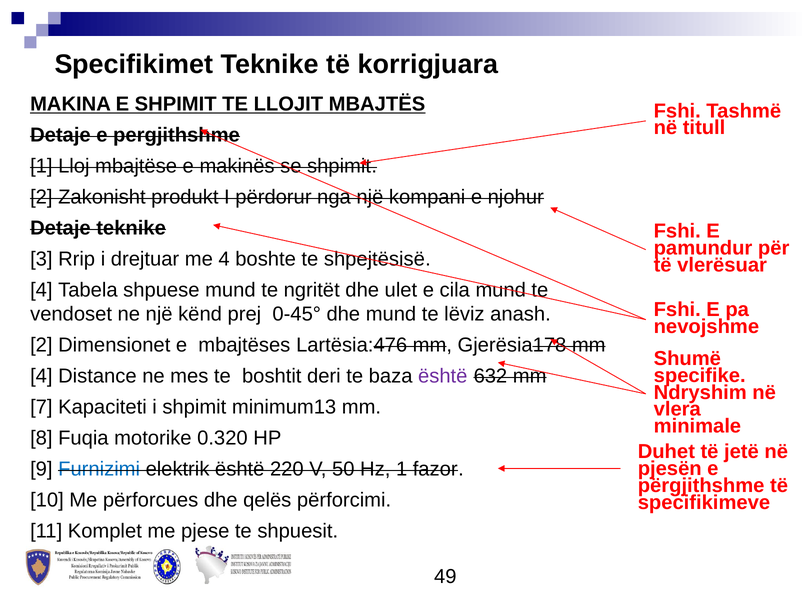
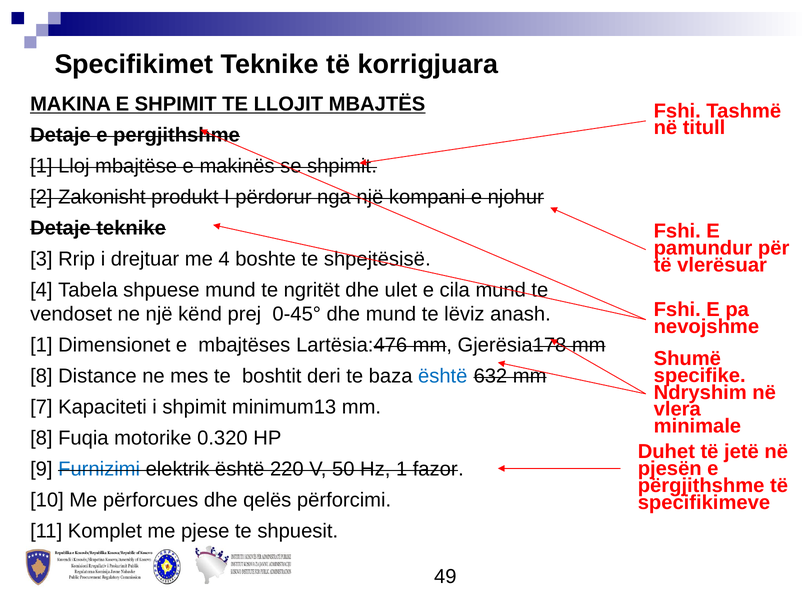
2 at (41, 345): 2 -> 1
4 at (41, 376): 4 -> 8
është at (443, 376) colour: purple -> blue
